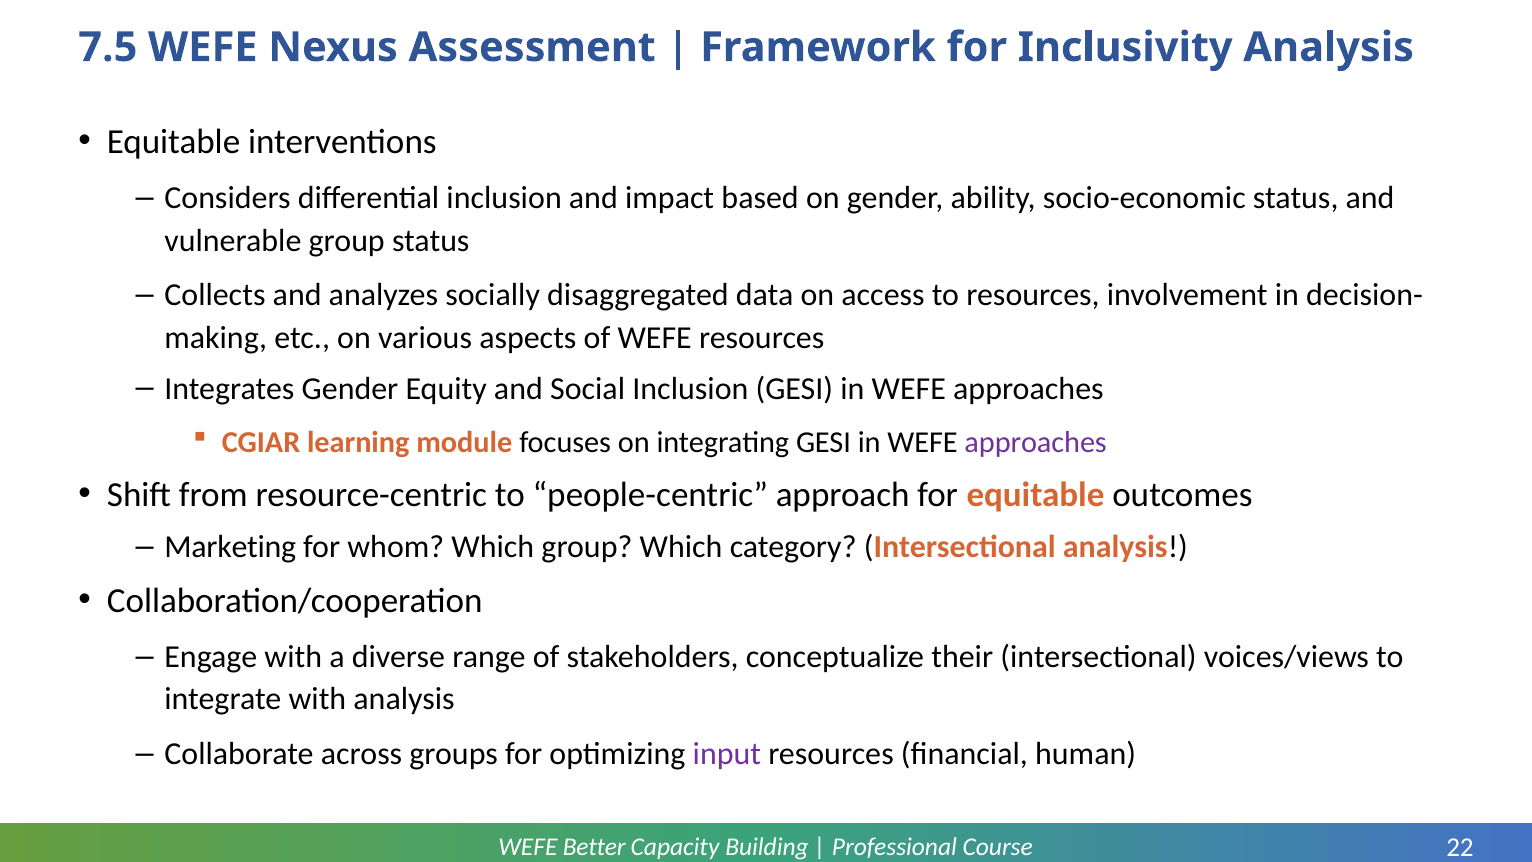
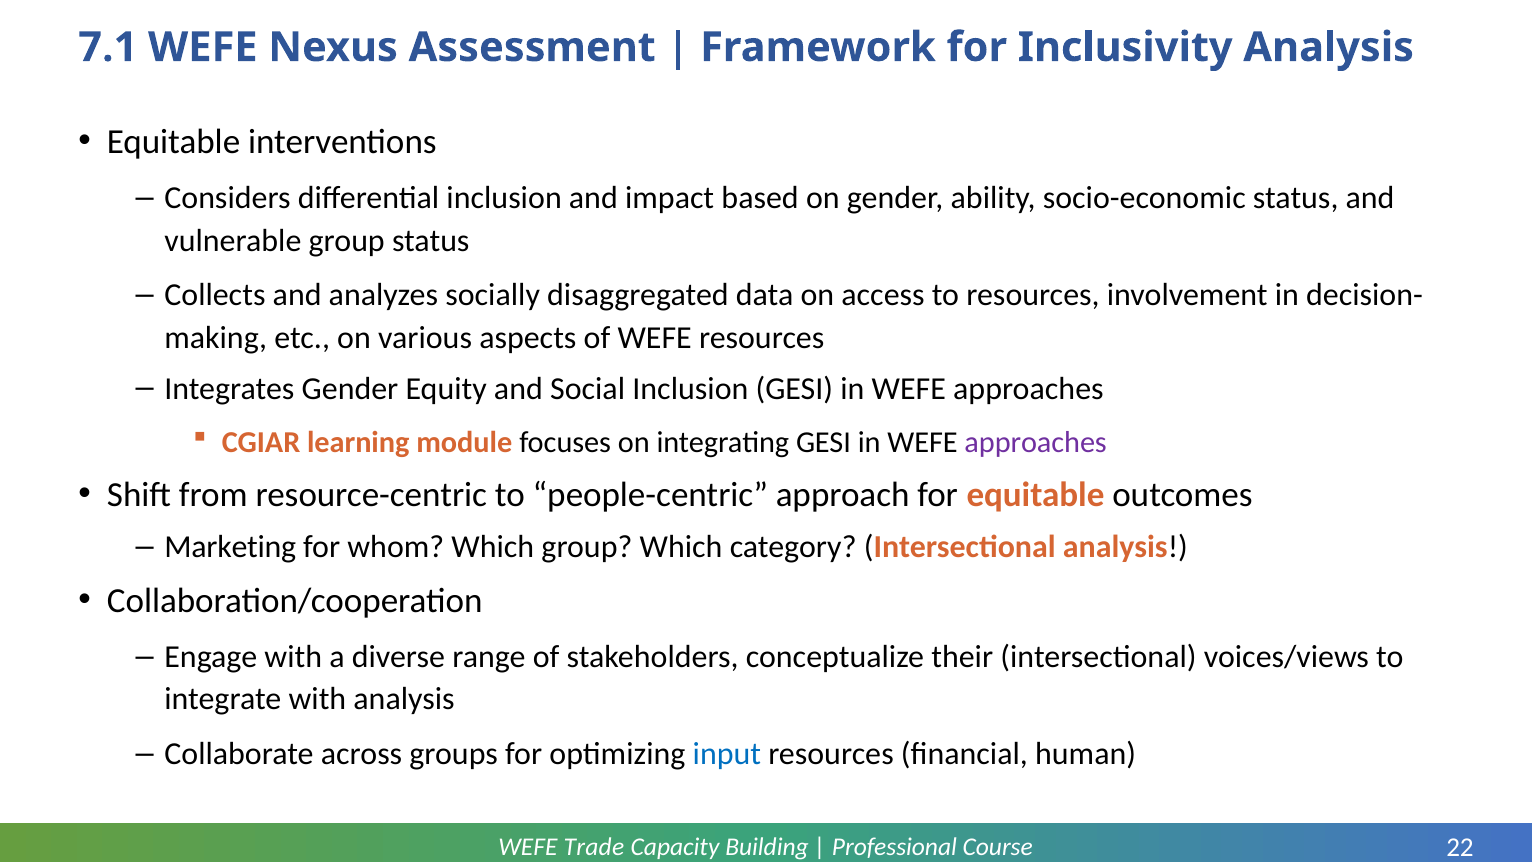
7.5: 7.5 -> 7.1
input colour: purple -> blue
Better: Better -> Trade
